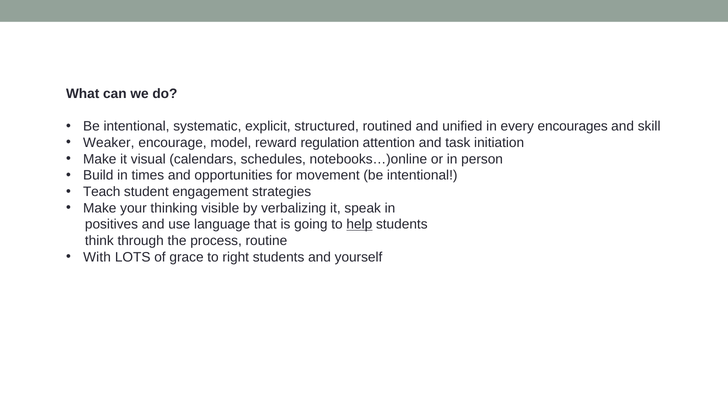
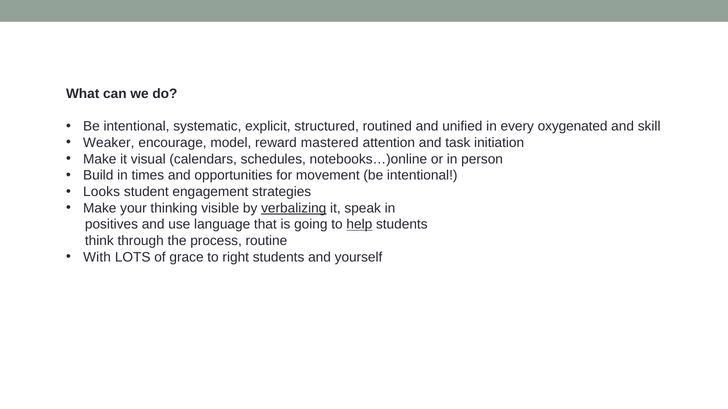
encourages: encourages -> oxygenated
regulation: regulation -> mastered
Teach: Teach -> Looks
verbalizing underline: none -> present
